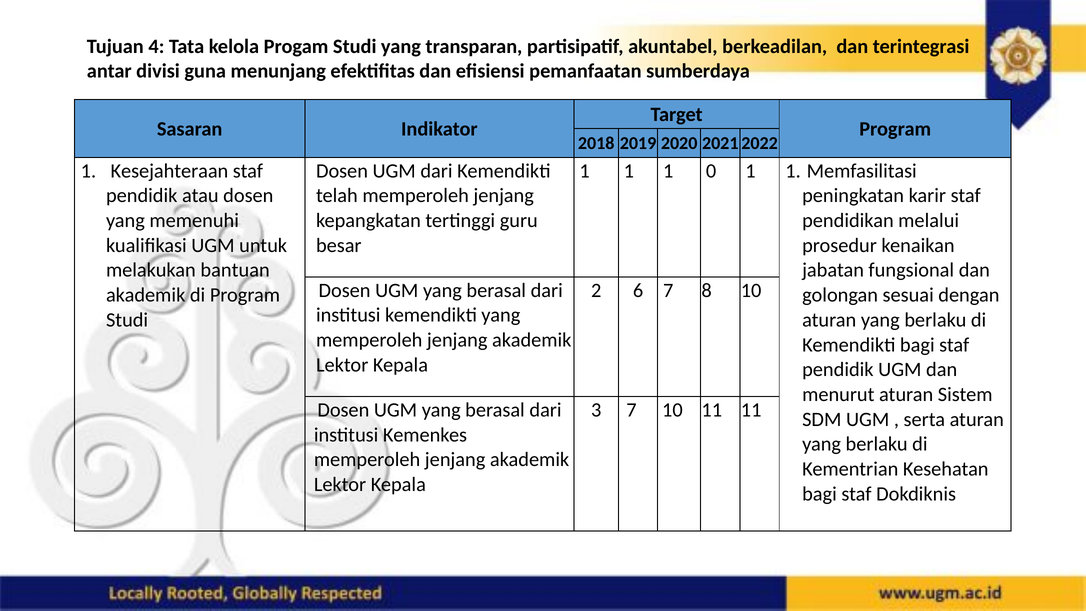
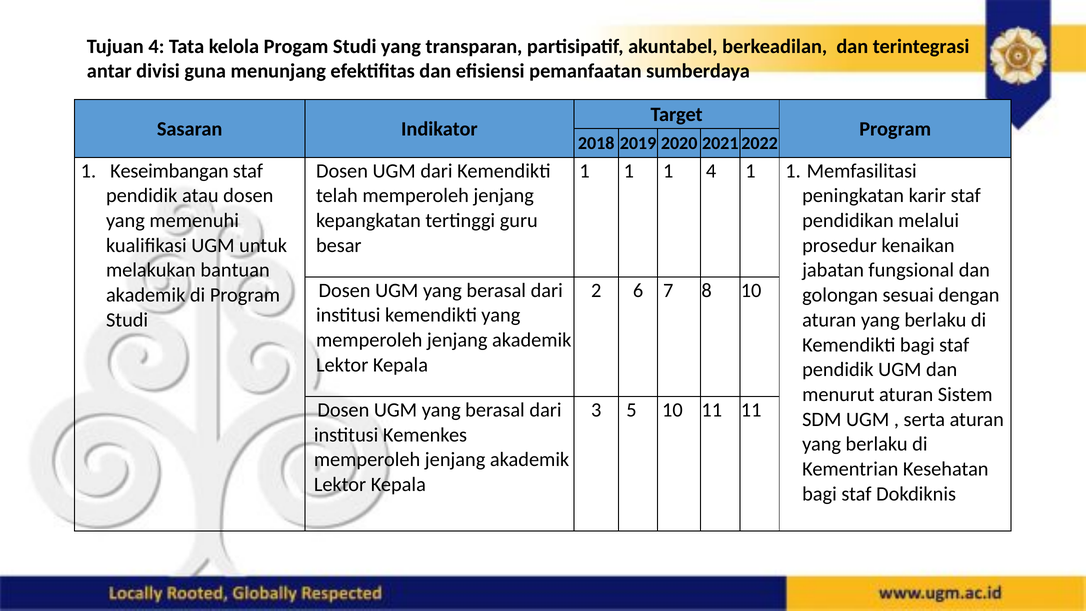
Kesejahteraan: Kesejahteraan -> Keseimbangan
1 0: 0 -> 4
3 7: 7 -> 5
